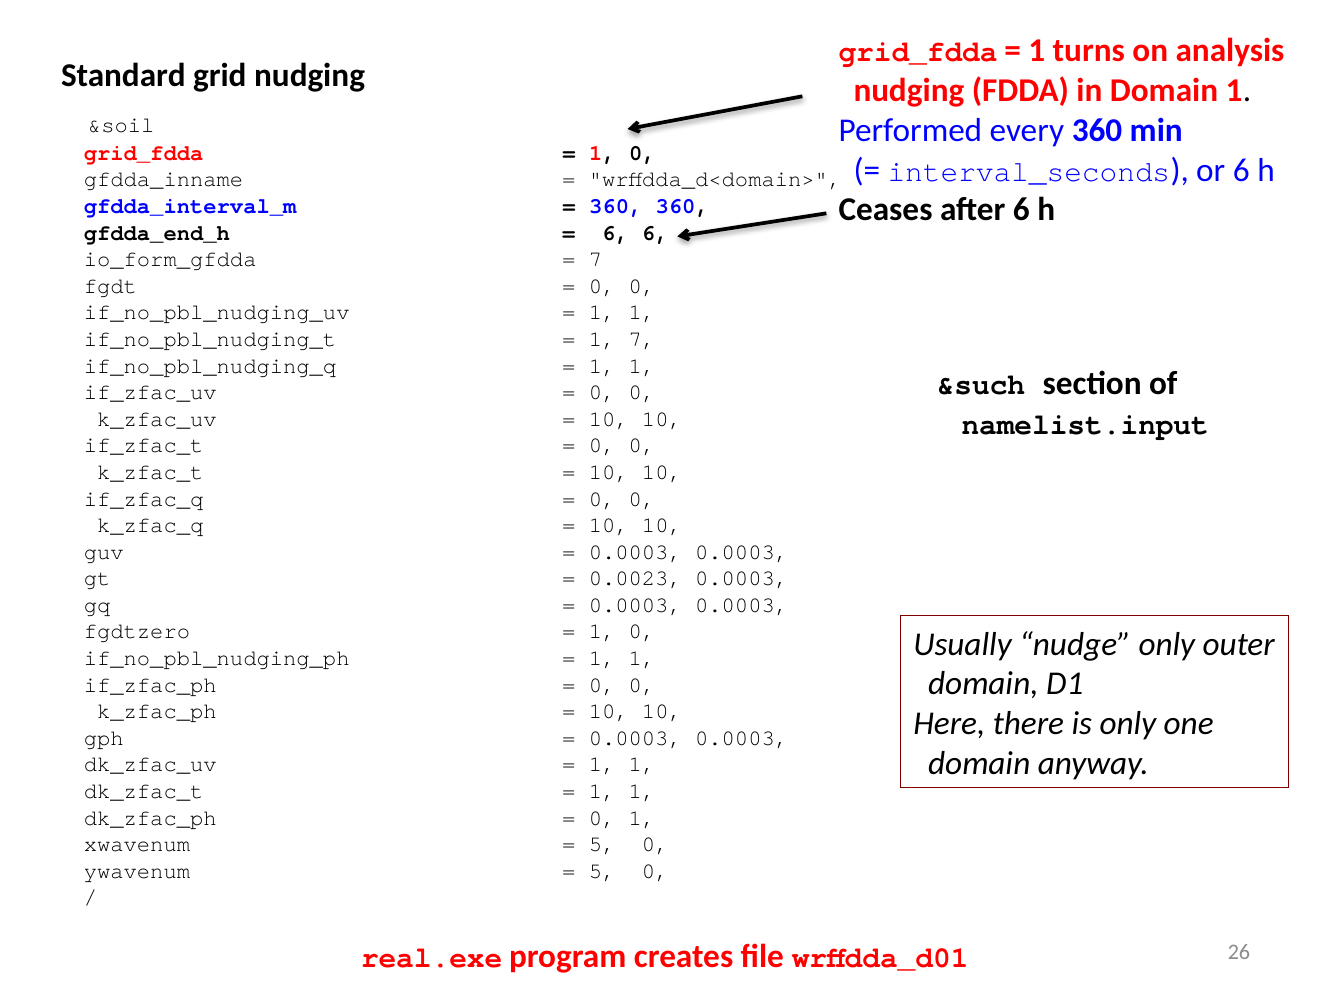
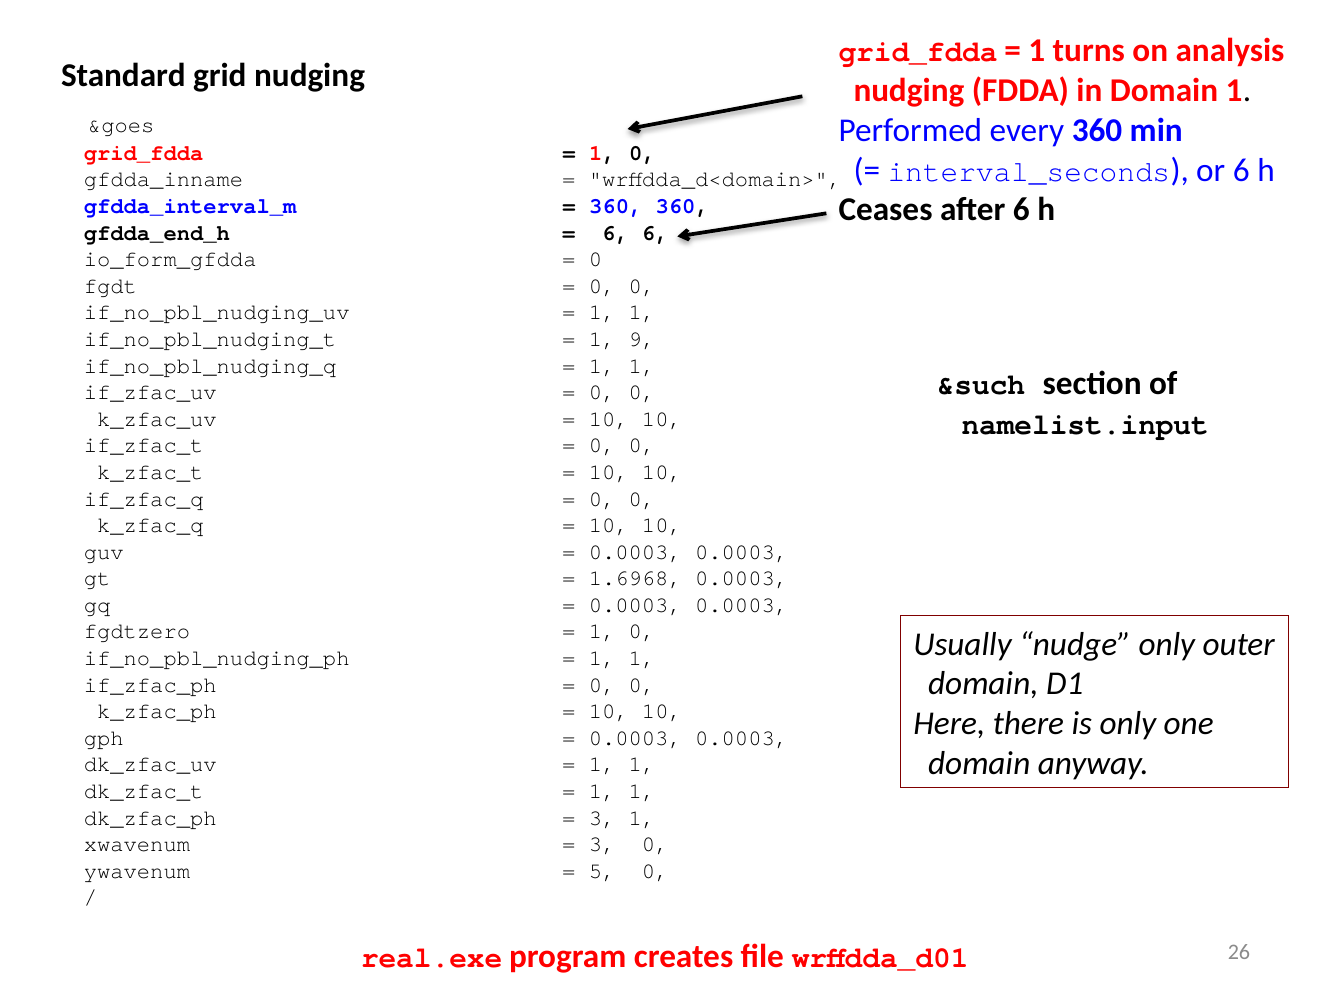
&soil: &soil -> &goes
7 at (595, 260): 7 -> 0
1 7: 7 -> 9
0.0023: 0.0023 -> 1.6968
0 at (602, 818): 0 -> 3
5 at (602, 845): 5 -> 3
